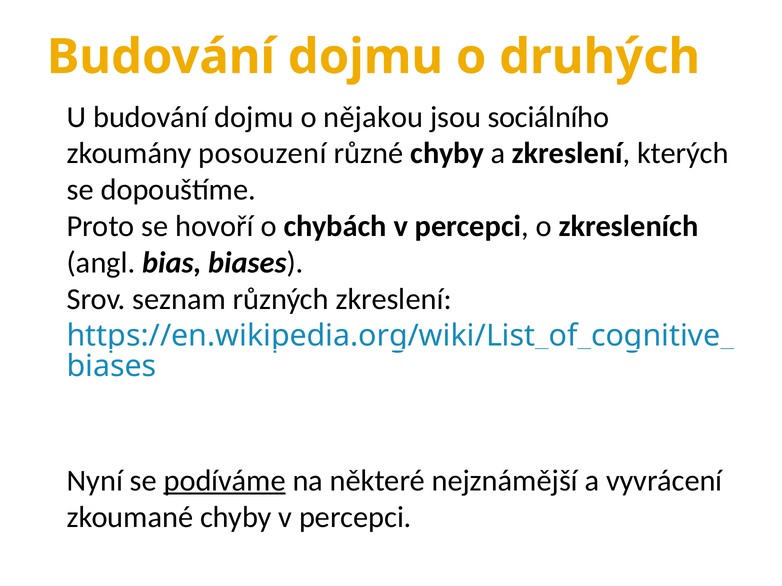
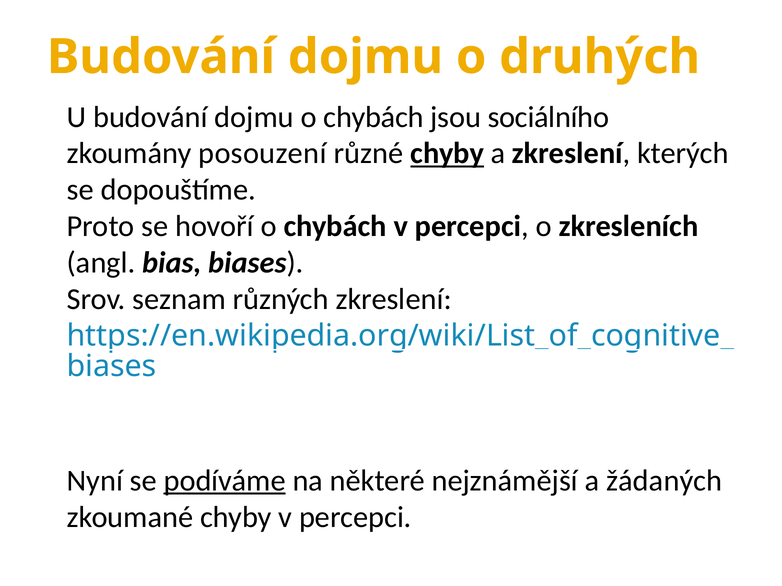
dojmu o nějakou: nějakou -> chybách
chyby at (447, 154) underline: none -> present
vyvrácení: vyvrácení -> žádaných
